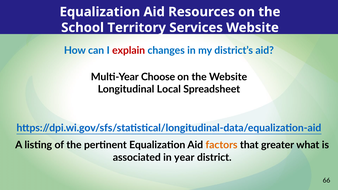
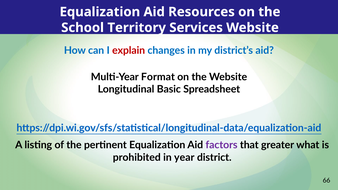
Choose: Choose -> Format
Local: Local -> Basic
factors colour: orange -> purple
associated: associated -> prohibited
